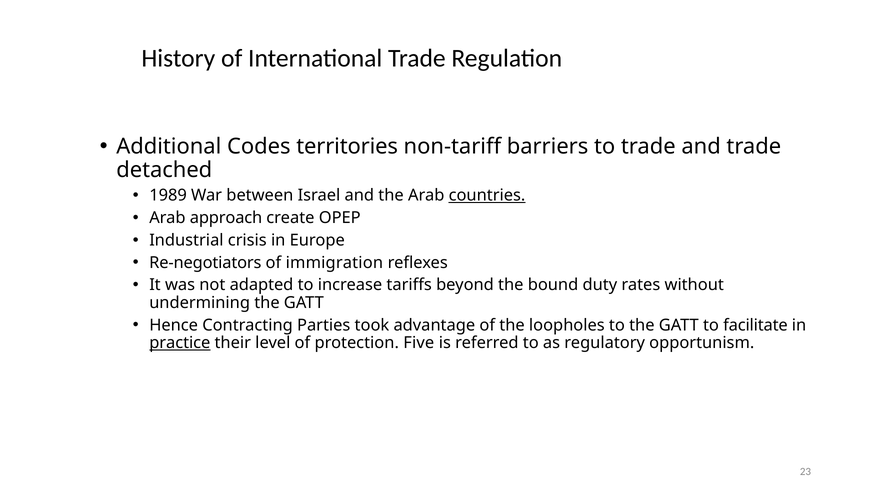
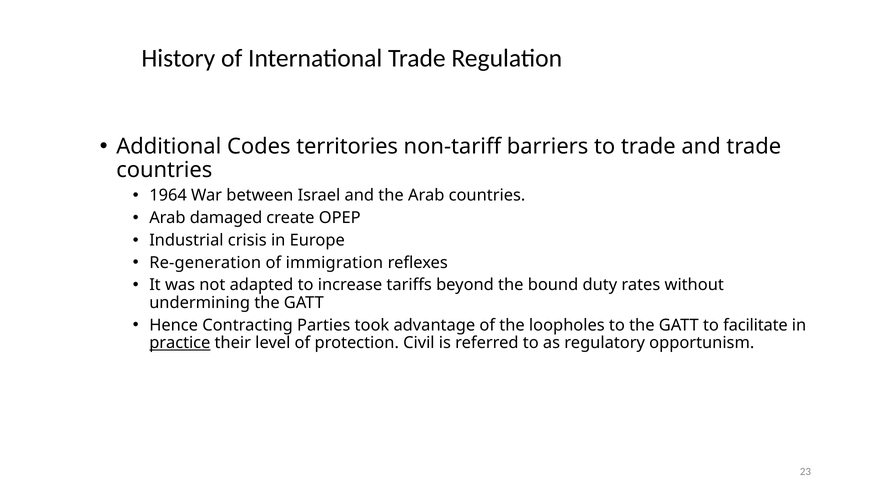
detached at (164, 170): detached -> countries
1989: 1989 -> 1964
countries at (487, 196) underline: present -> none
approach: approach -> damaged
Re-negotiators: Re-negotiators -> Re-generation
Five: Five -> Civil
